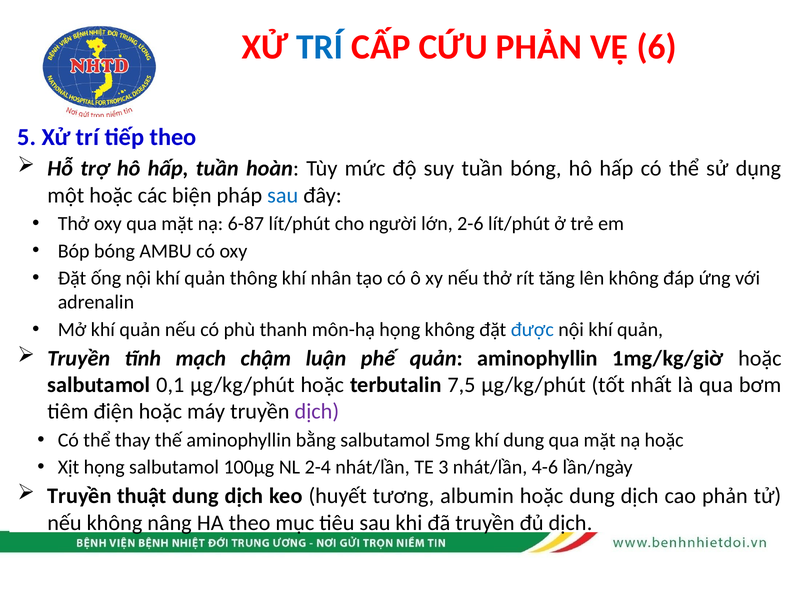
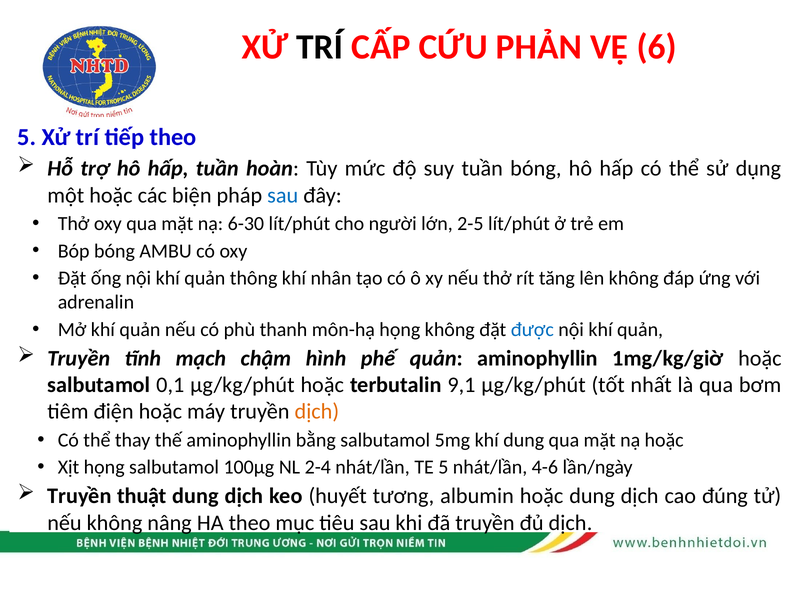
TRÍ at (320, 47) colour: blue -> black
6-87: 6-87 -> 6-30
2-6: 2-6 -> 2-5
luận: luận -> hình
7,5: 7,5 -> 9,1
dịch at (317, 412) colour: purple -> orange
TE 3: 3 -> 5
cao phản: phản -> đúng
